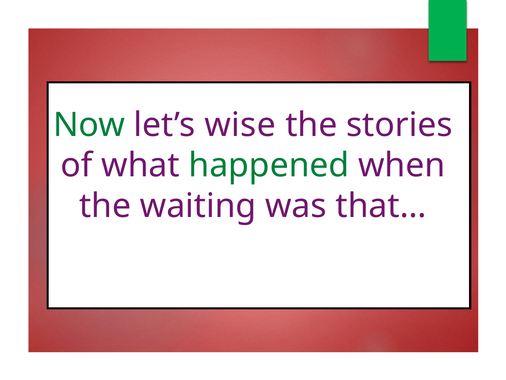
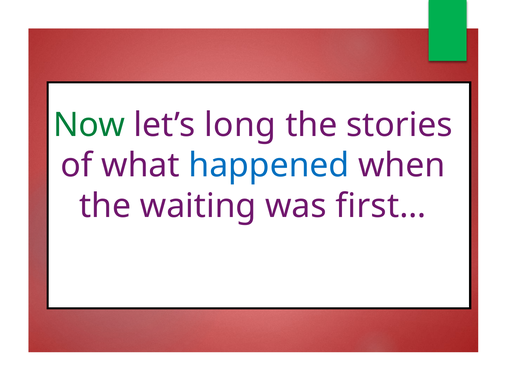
wise: wise -> long
happened colour: green -> blue
that…: that… -> first…
